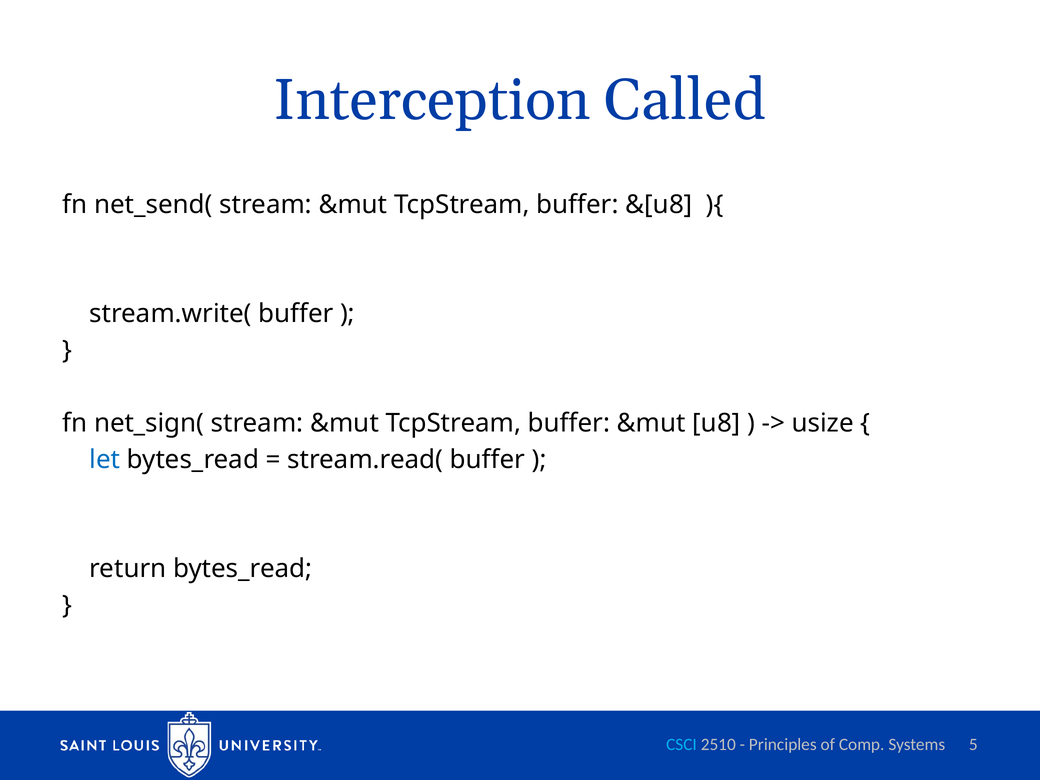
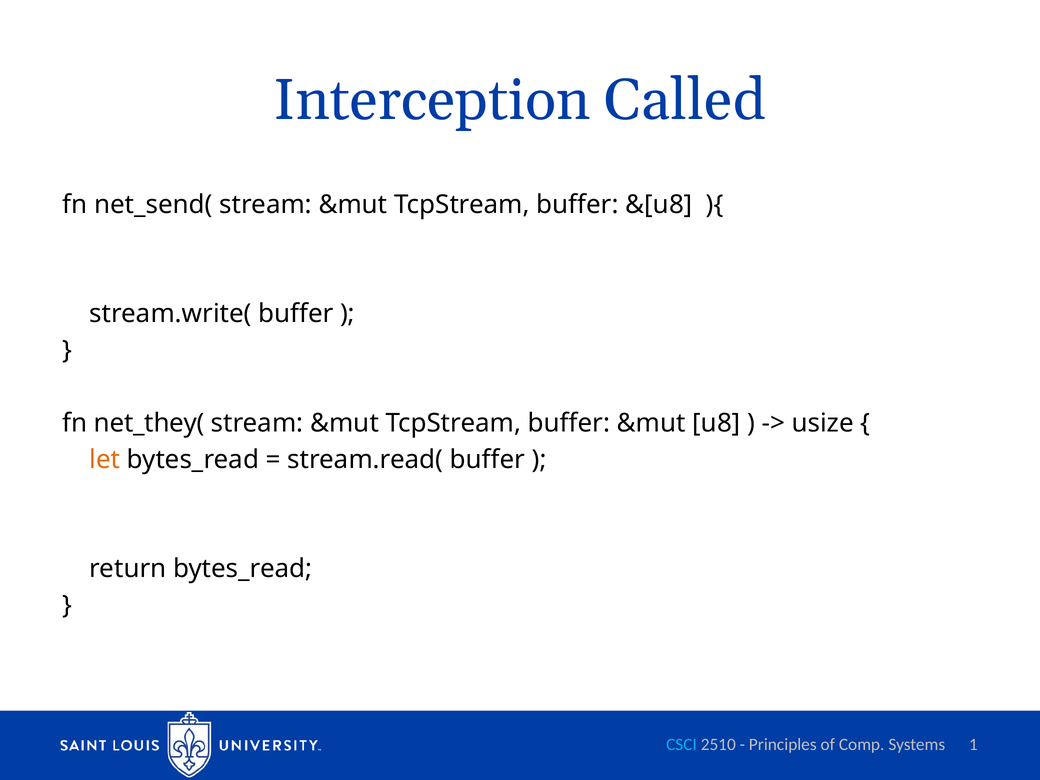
net_sign(: net_sign( -> net_they(
let colour: blue -> orange
5: 5 -> 1
